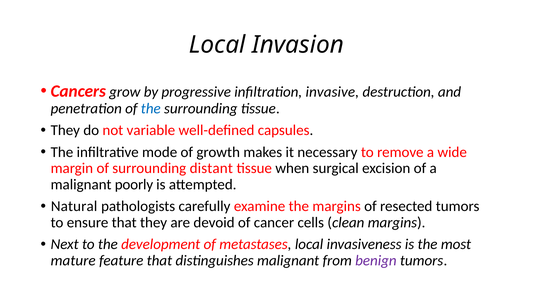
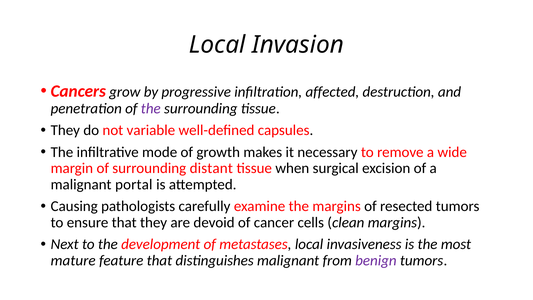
invasive: invasive -> affected
the at (151, 108) colour: blue -> purple
poorly: poorly -> portal
Natural: Natural -> Causing
